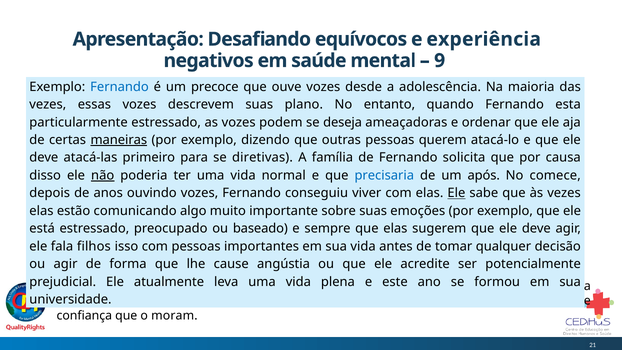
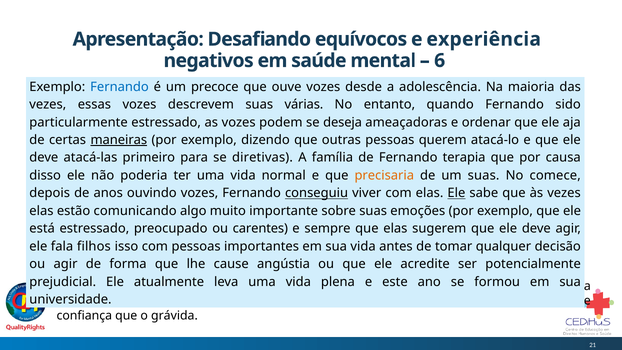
9: 9 -> 6
plano: plano -> várias
esta: esta -> sido
solicita: solicita -> terapia
não at (103, 175) underline: present -> none
precisaria colour: blue -> orange
um após: após -> suas
conseguiu underline: none -> present
baseado: baseado -> carentes
moram: moram -> grávida
